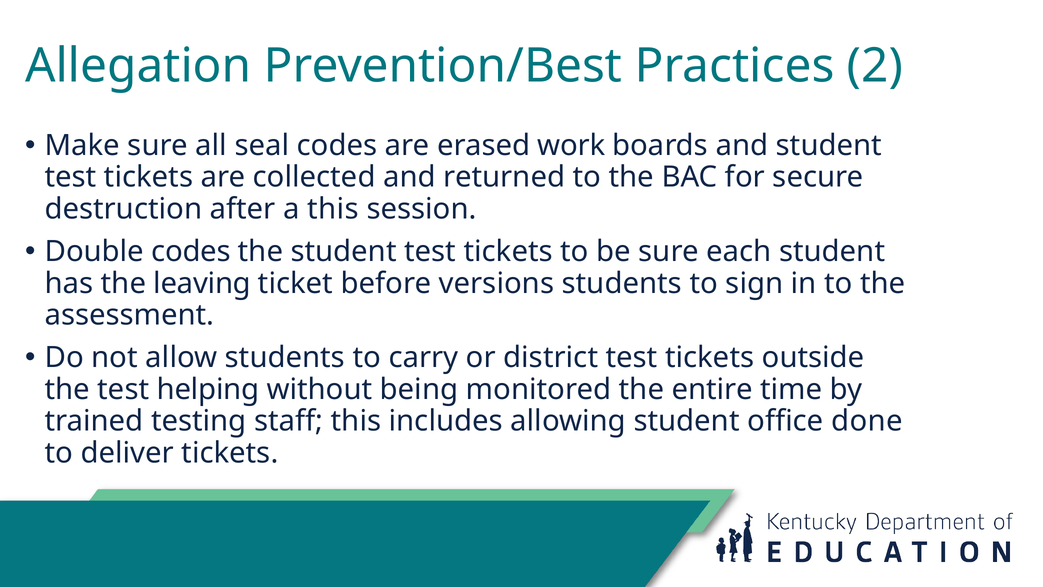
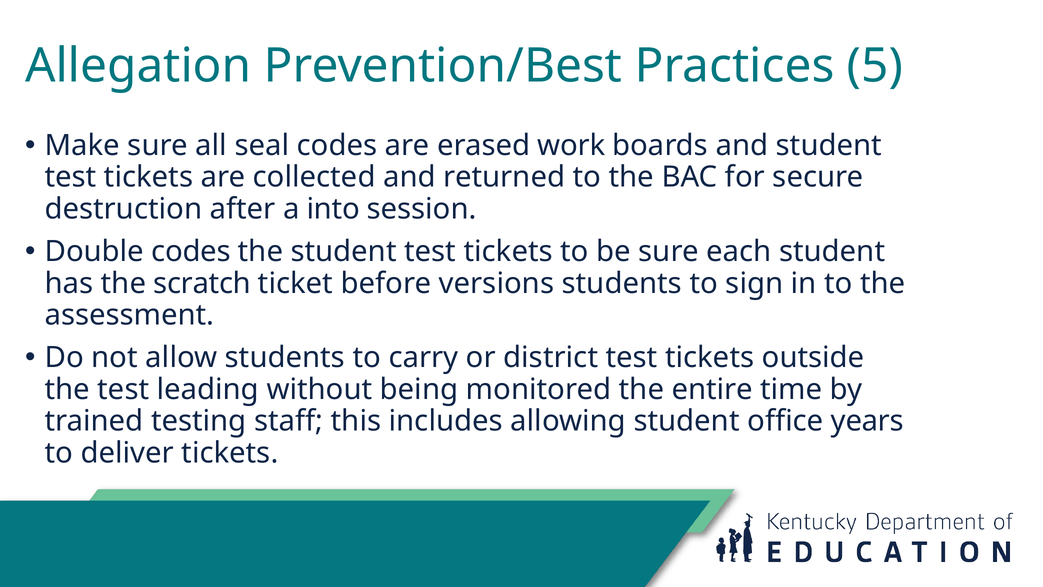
2: 2 -> 5
a this: this -> into
leaving: leaving -> scratch
helping: helping -> leading
done: done -> years
